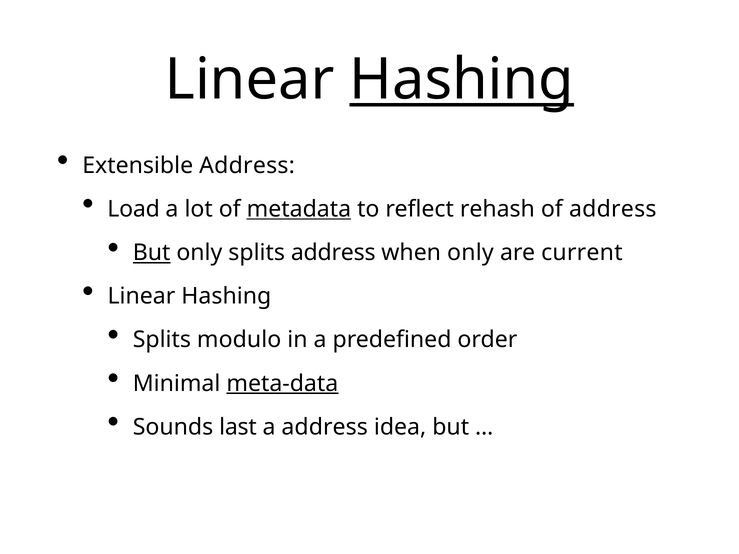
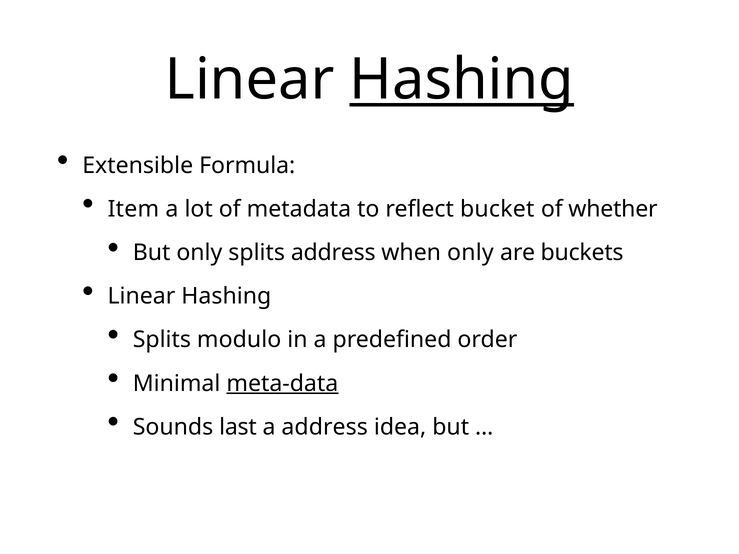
Extensible Address: Address -> Formula
Load: Load -> Item
metadata underline: present -> none
rehash: rehash -> bucket
of address: address -> whether
But at (152, 253) underline: present -> none
current: current -> buckets
